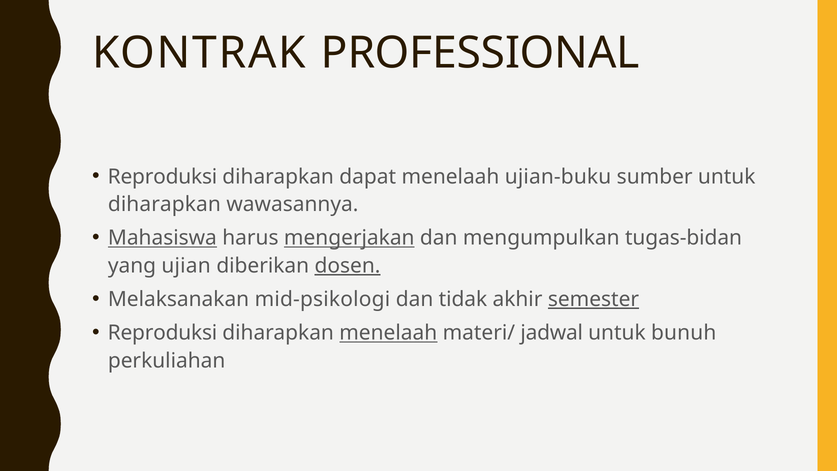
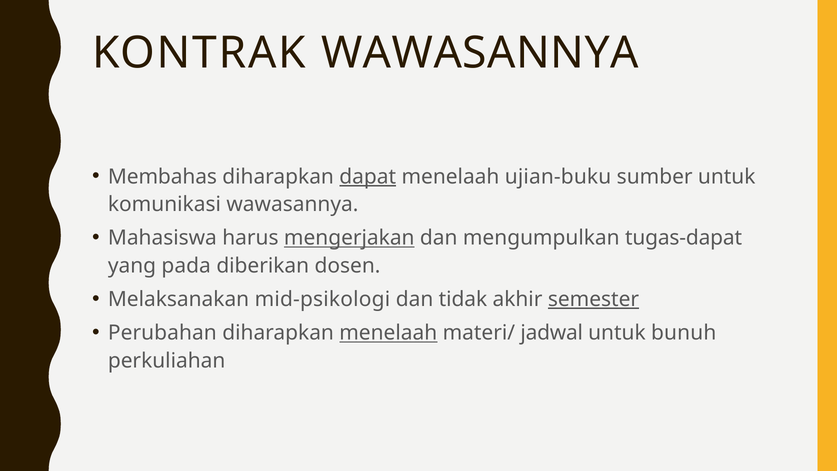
KONTRAK PROFESSIONAL: PROFESSIONAL -> WAWASANNYA
Reproduksi at (162, 177): Reproduksi -> Membahas
dapat underline: none -> present
diharapkan at (164, 204): diharapkan -> komunikasi
Mahasiswa underline: present -> none
tugas-bidan: tugas-bidan -> tugas-dapat
ujian: ujian -> pada
dosen underline: present -> none
Reproduksi at (162, 333): Reproduksi -> Perubahan
